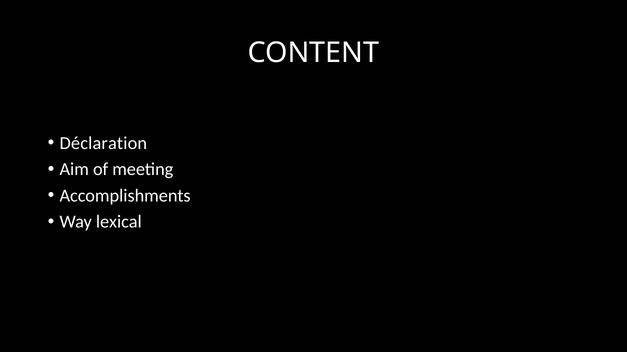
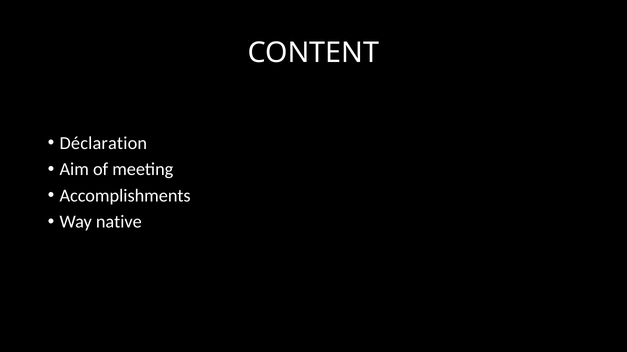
lexical: lexical -> native
